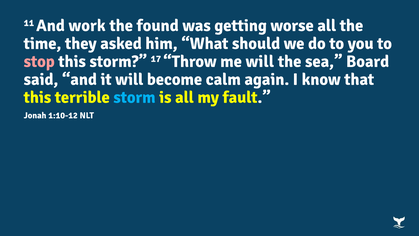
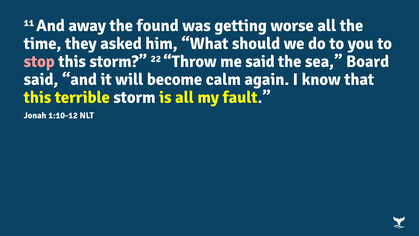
work: work -> away
17: 17 -> 22
me will: will -> said
storm at (134, 97) colour: light blue -> white
